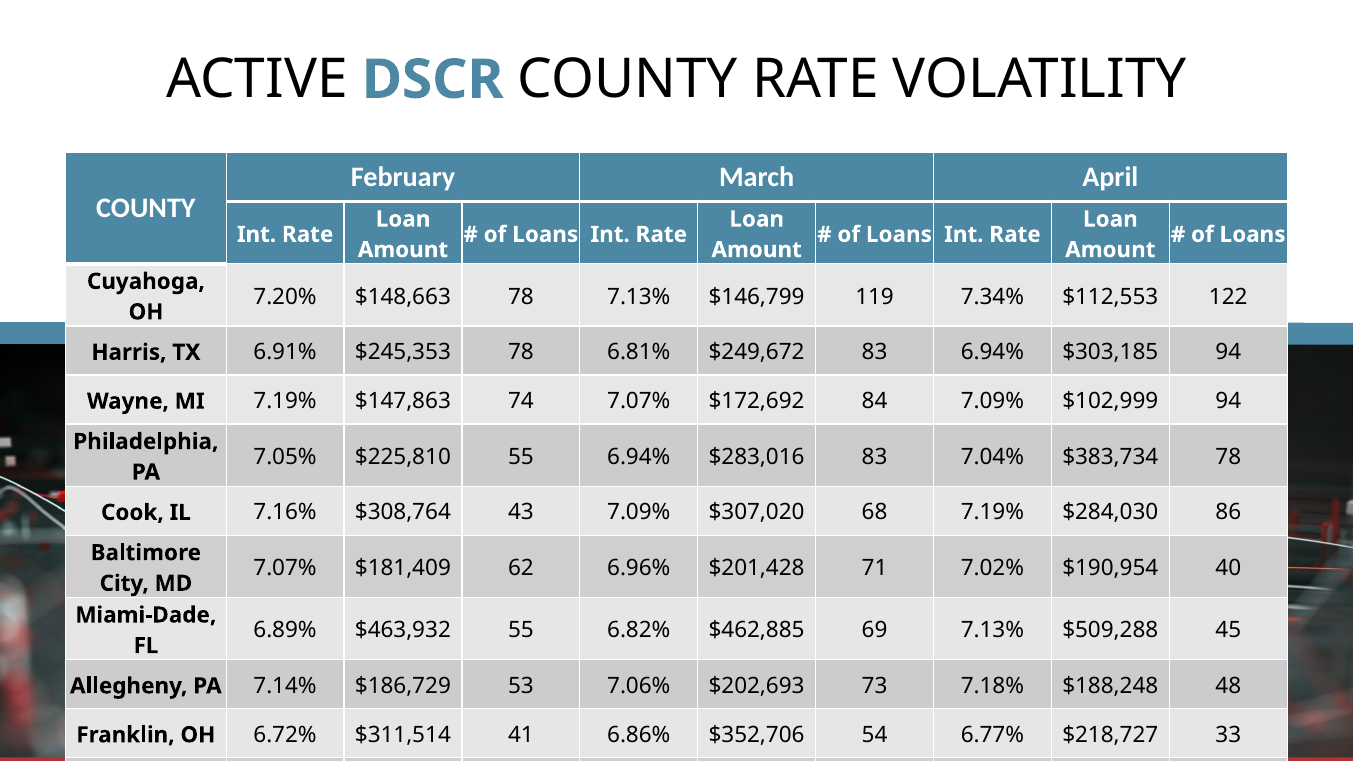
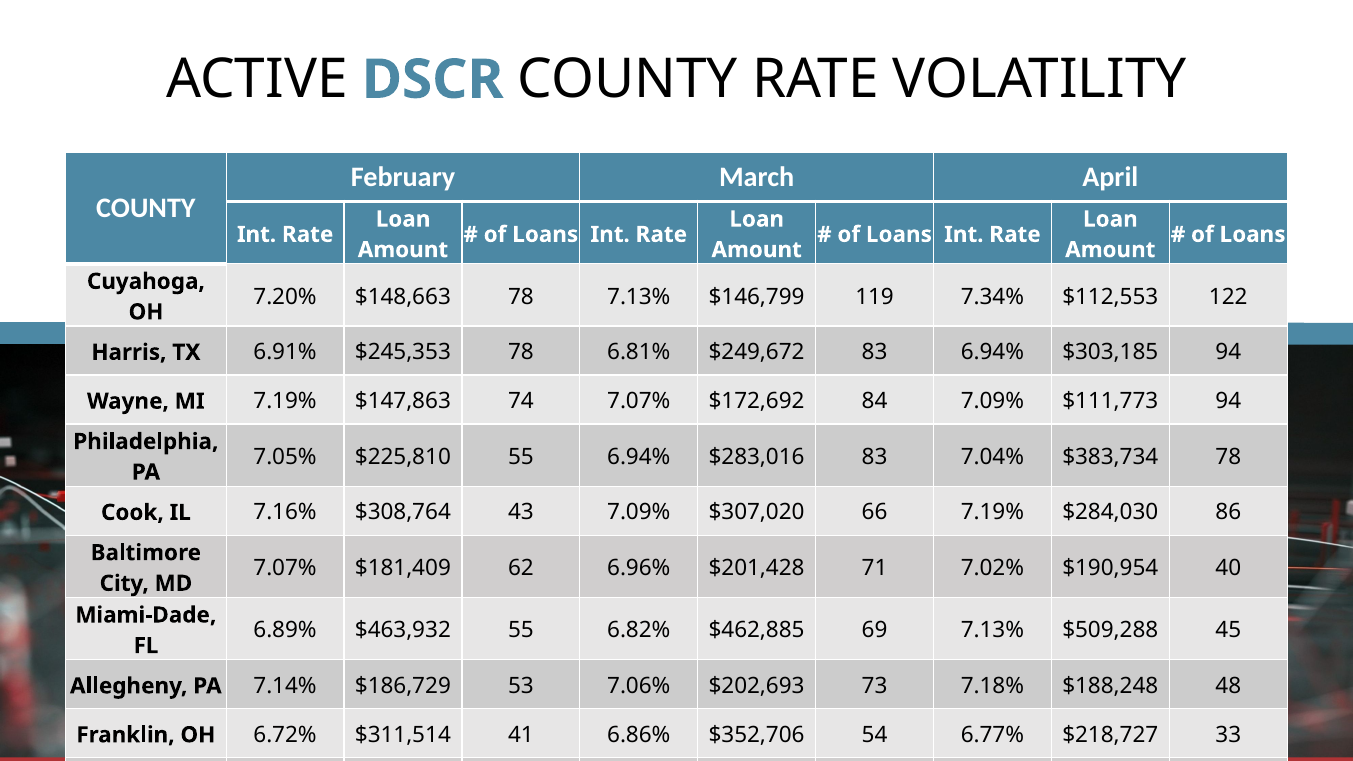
$102,999: $102,999 -> $111,773
68: 68 -> 66
